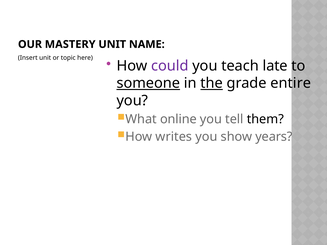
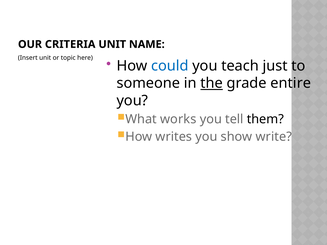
MASTERY: MASTERY -> CRITERIA
could colour: purple -> blue
late: late -> just
someone underline: present -> none
online: online -> works
years: years -> write
